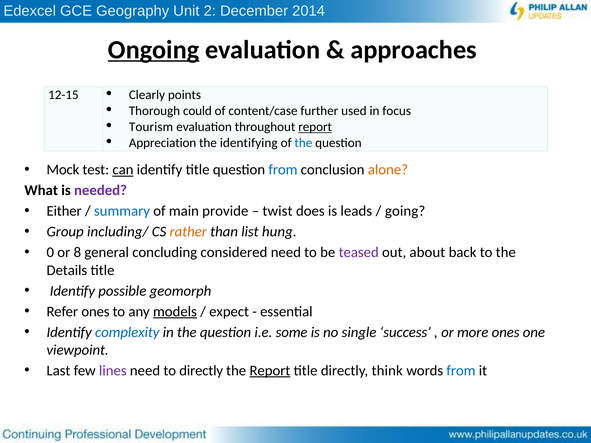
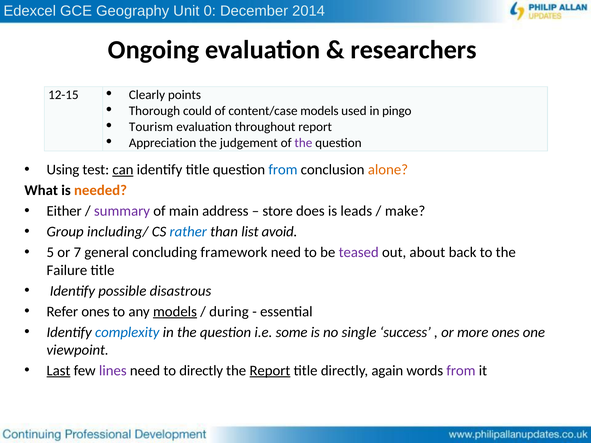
2: 2 -> 0
Ongoing underline: present -> none
approaches: approaches -> researchers
content/case further: further -> models
focus: focus -> pingo
report at (315, 127) underline: present -> none
identifying: identifying -> judgement
the at (303, 143) colour: blue -> purple
Mock: Mock -> Using
needed colour: purple -> orange
summary colour: blue -> purple
provide: provide -> address
twist: twist -> store
going: going -> make
rather colour: orange -> blue
hung: hung -> avoid
0: 0 -> 5
8: 8 -> 7
considered: considered -> framework
Details: Details -> Failure
geomorph: geomorph -> disastrous
expect: expect -> during
Last underline: none -> present
think: think -> again
from at (461, 371) colour: blue -> purple
